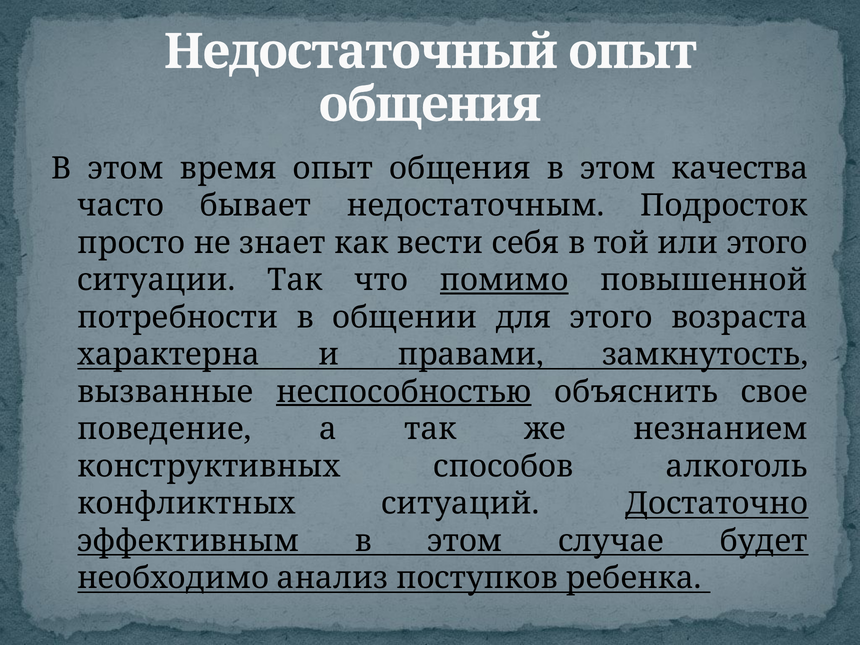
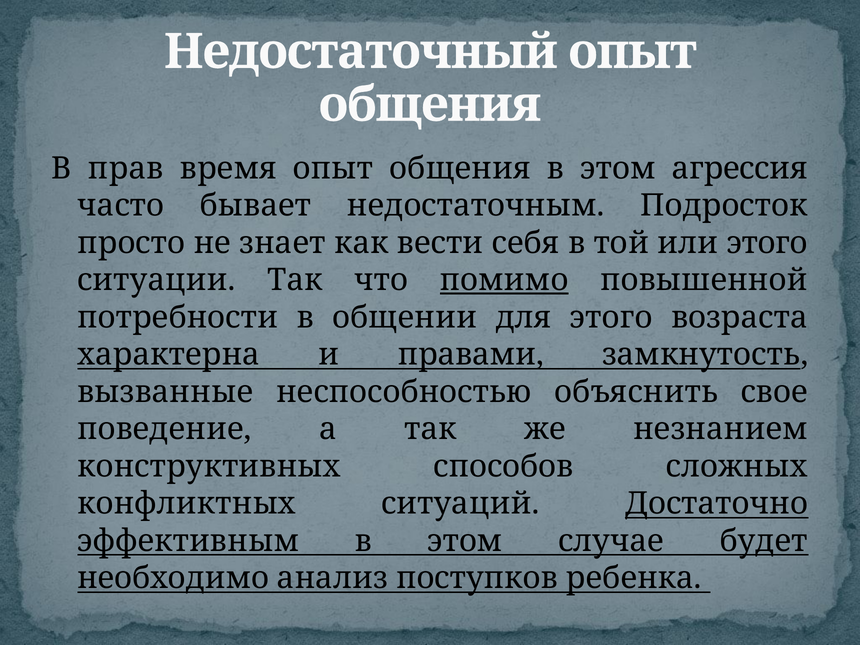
этом at (126, 168): этом -> прав
качества: качества -> агрессия
неспособностью underline: present -> none
алкоголь: алкоголь -> сложных
